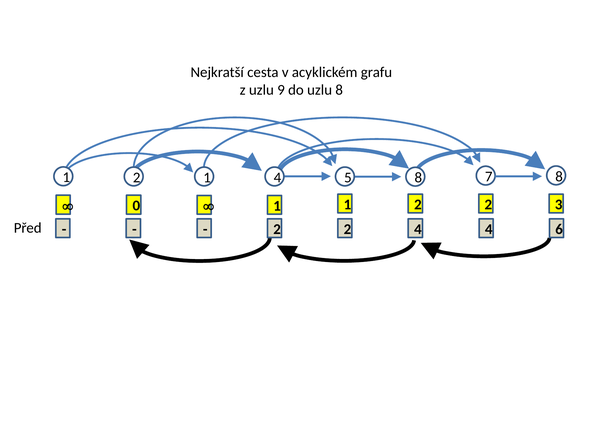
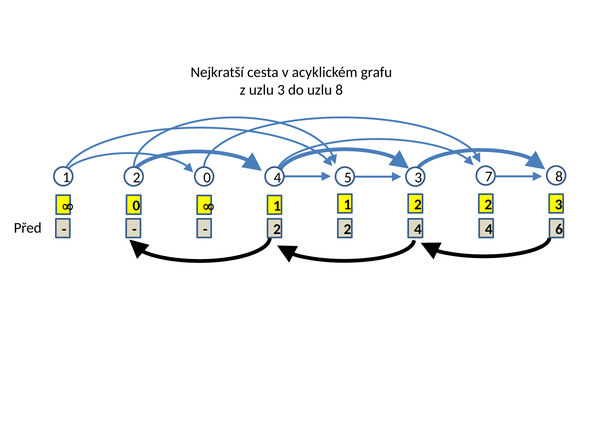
uzlu 9: 9 -> 3
2 1: 1 -> 0
5 8: 8 -> 3
